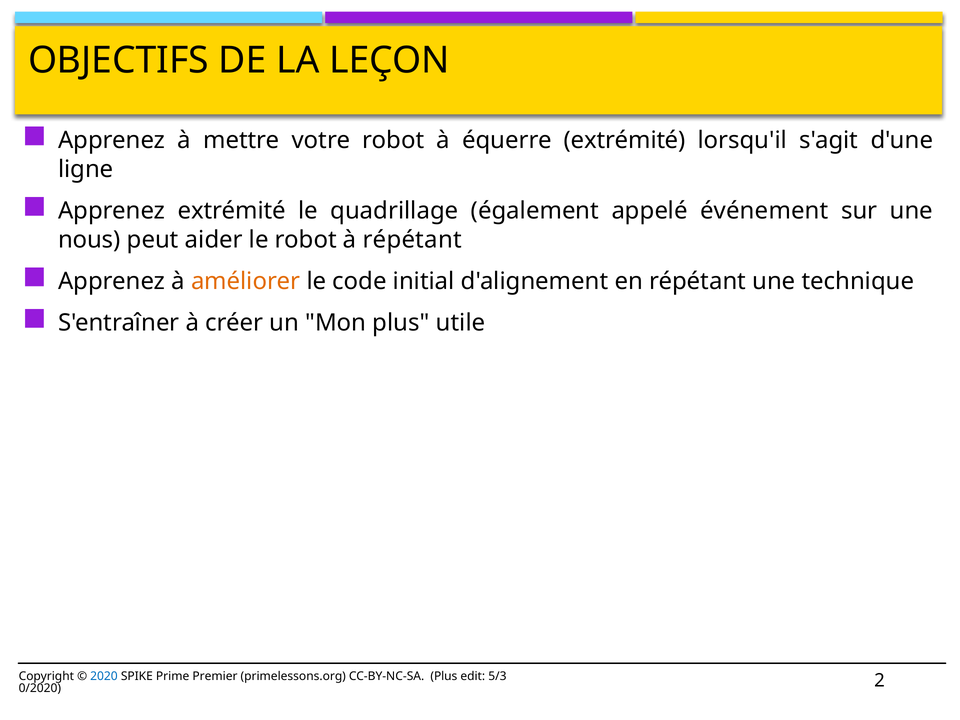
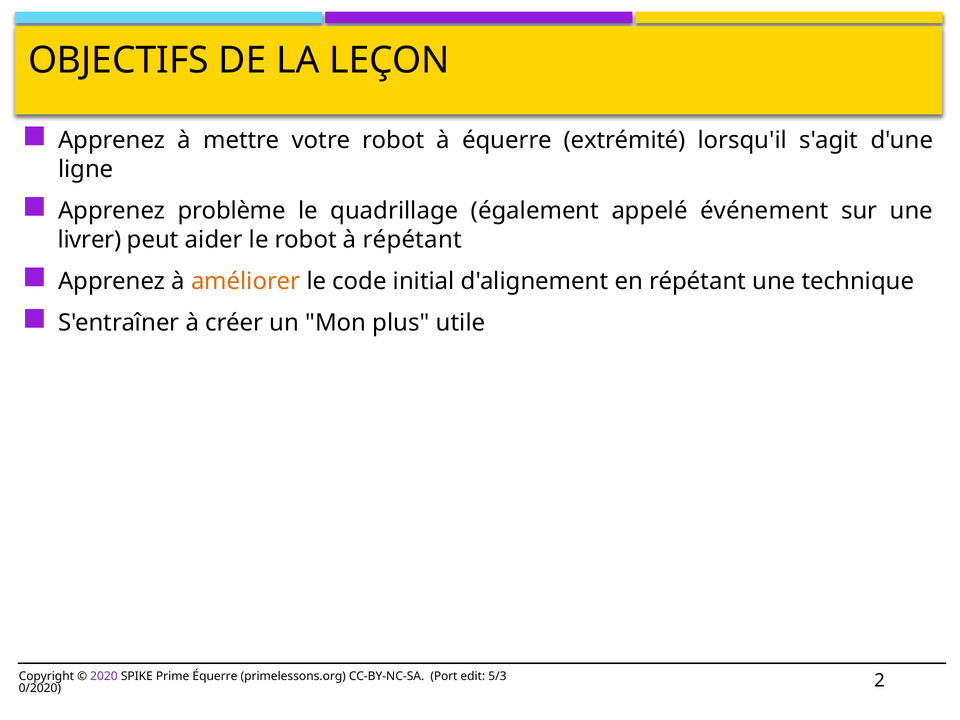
Apprenez extrémité: extrémité -> problème
nous: nous -> livrer
2020 colour: blue -> purple
Prime Premier: Premier -> Équerre
CC-BY-NC-SA Plus: Plus -> Port
